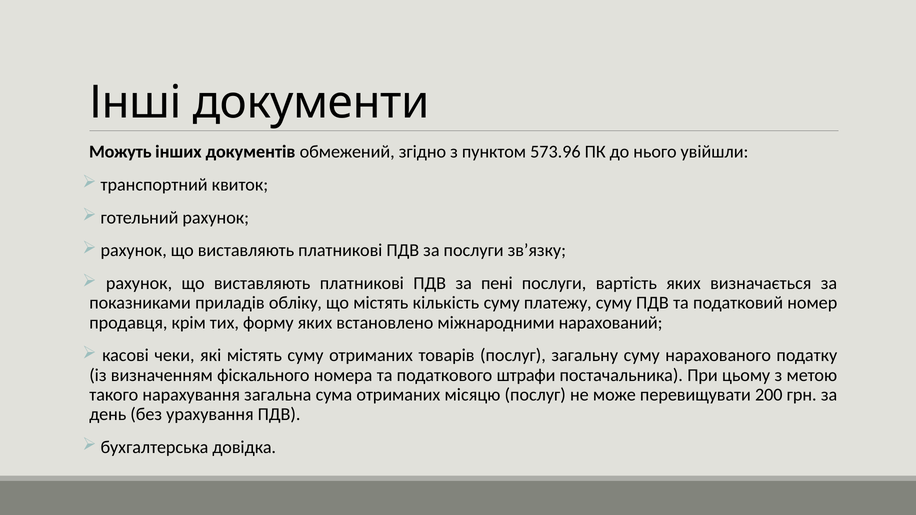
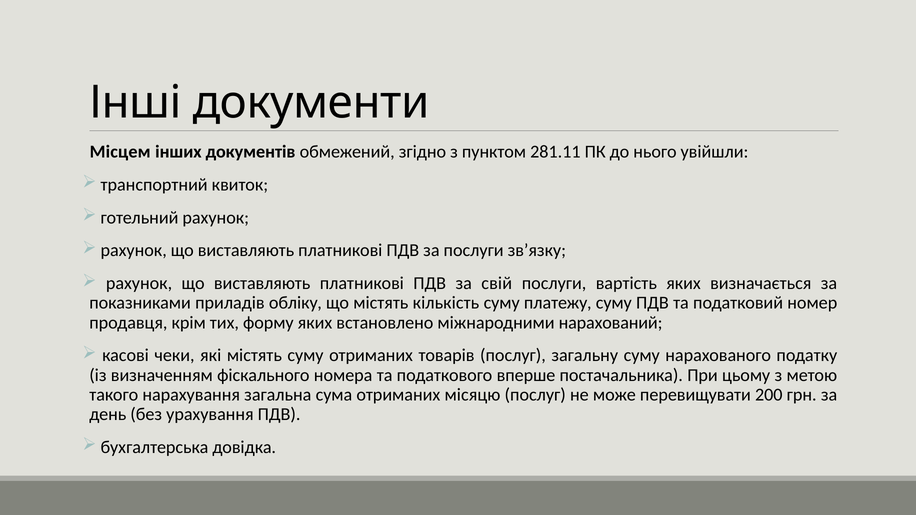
Можуть: Можуть -> Місцем
573.96: 573.96 -> 281.11
пені: пені -> свій
штрафи: штрафи -> вперше
